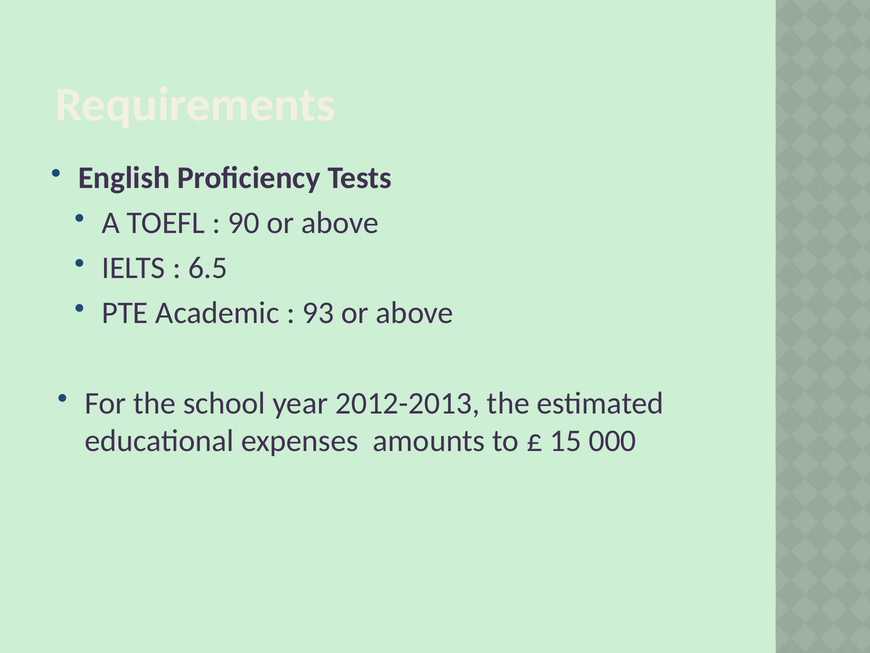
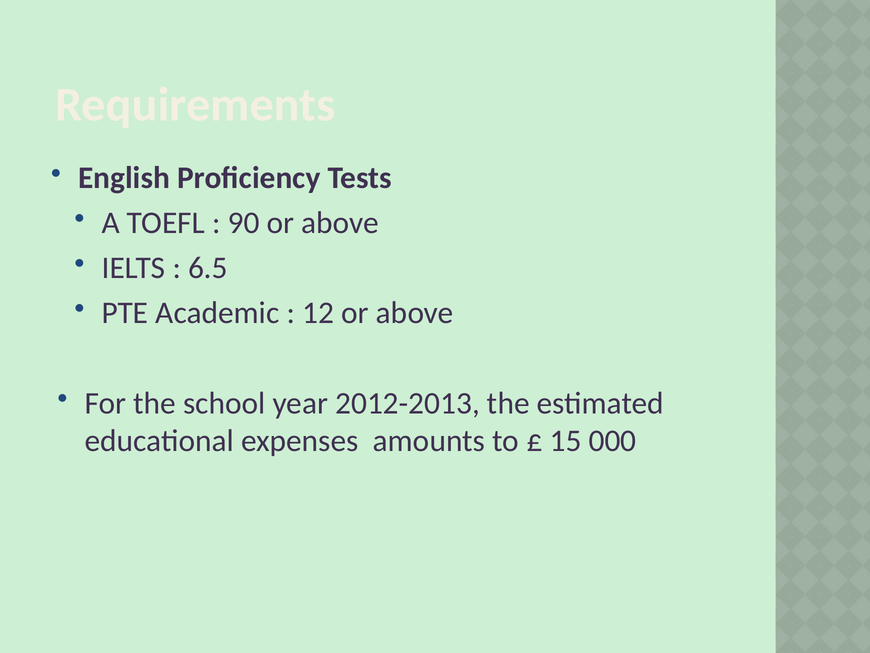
93: 93 -> 12
